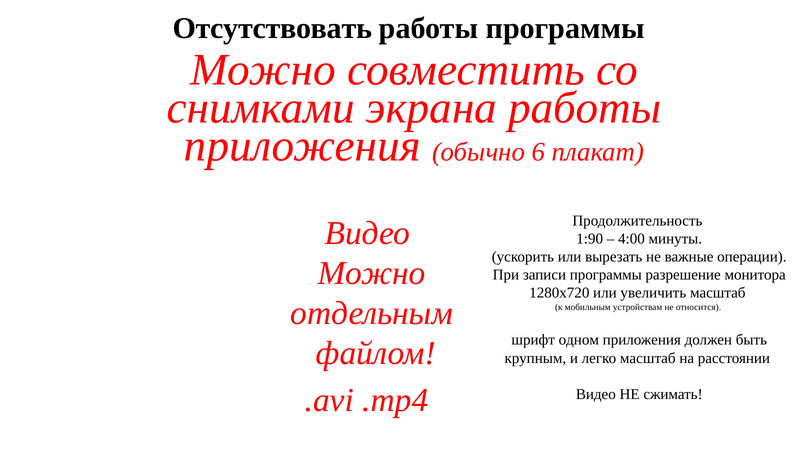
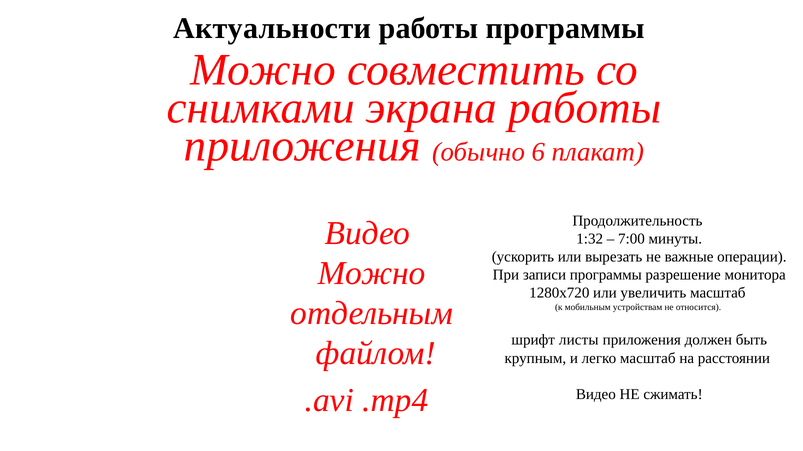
Отсутствовать: Отсутствовать -> Актуальности
1:90: 1:90 -> 1:32
4:00: 4:00 -> 7:00
одном: одном -> листы
